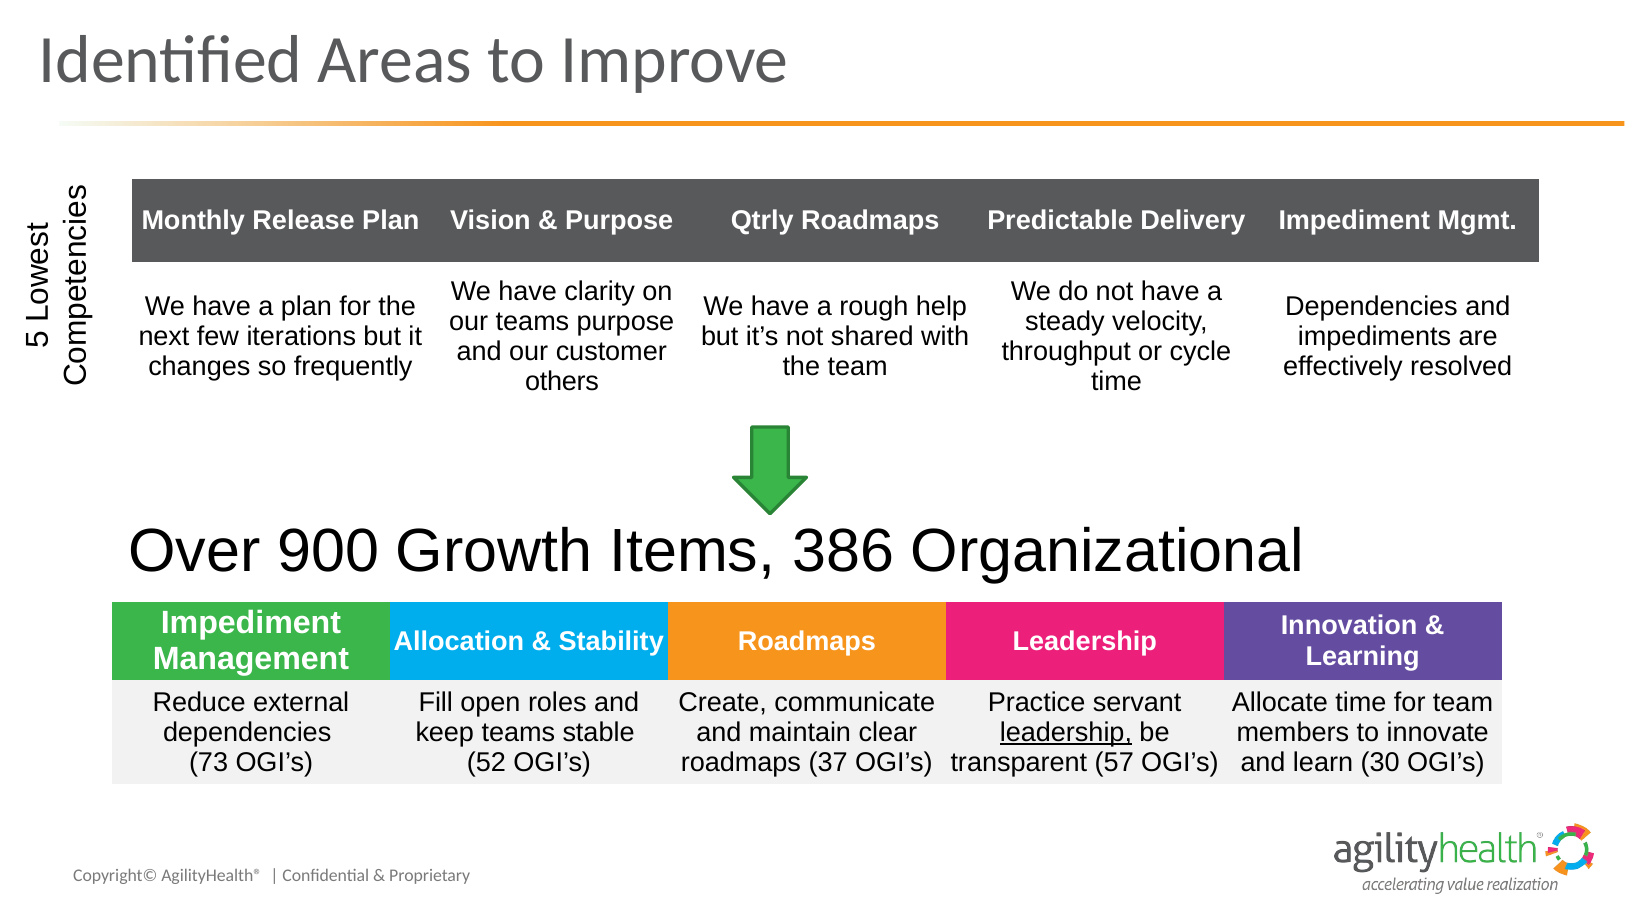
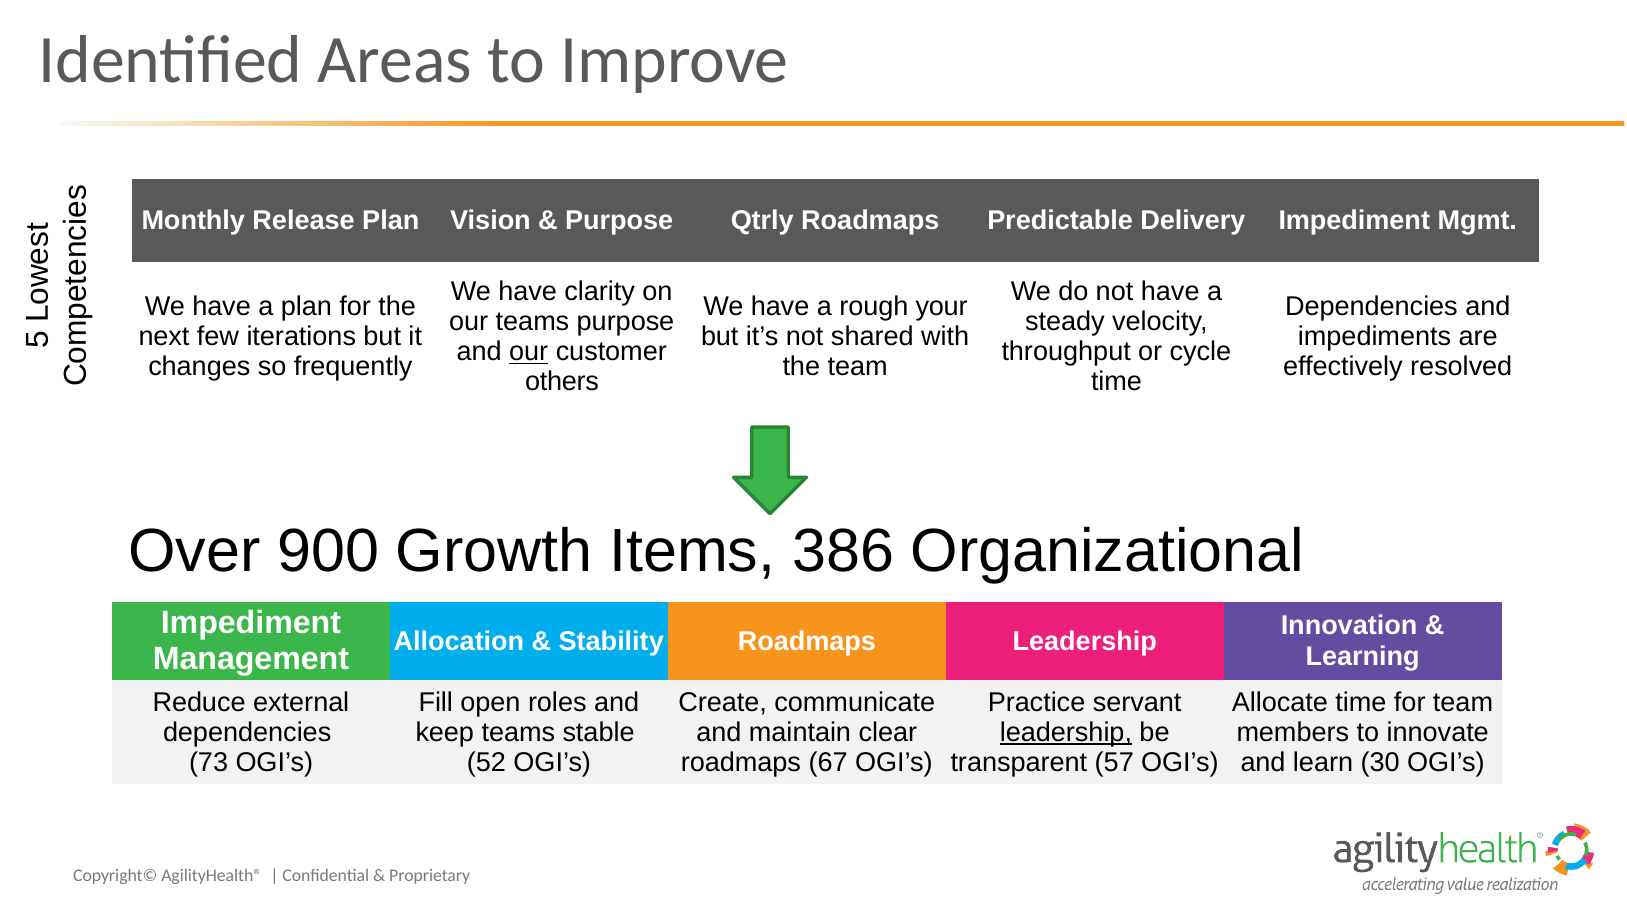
help: help -> your
our at (529, 352) underline: none -> present
37: 37 -> 67
